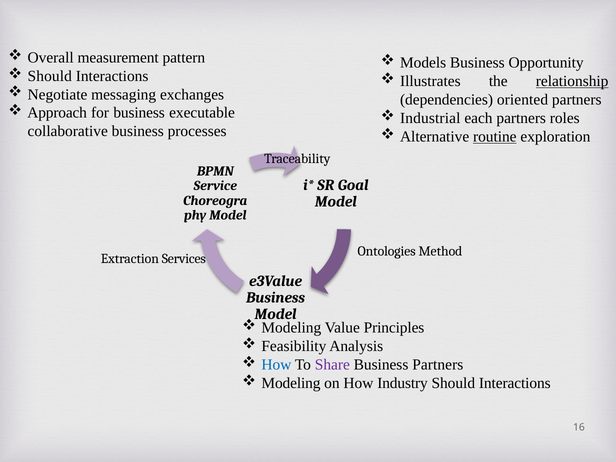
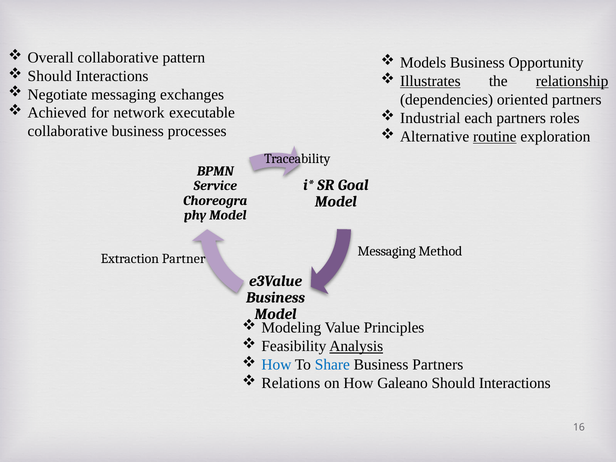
Overall measurement: measurement -> collaborative
Illustrates underline: none -> present
Approach: Approach -> Achieved
for business: business -> network
Ontologies at (387, 251): Ontologies -> Messaging
Services: Services -> Partner
Analysis underline: none -> present
Share colour: purple -> blue
Modeling at (291, 383): Modeling -> Relations
Industry: Industry -> Galeano
